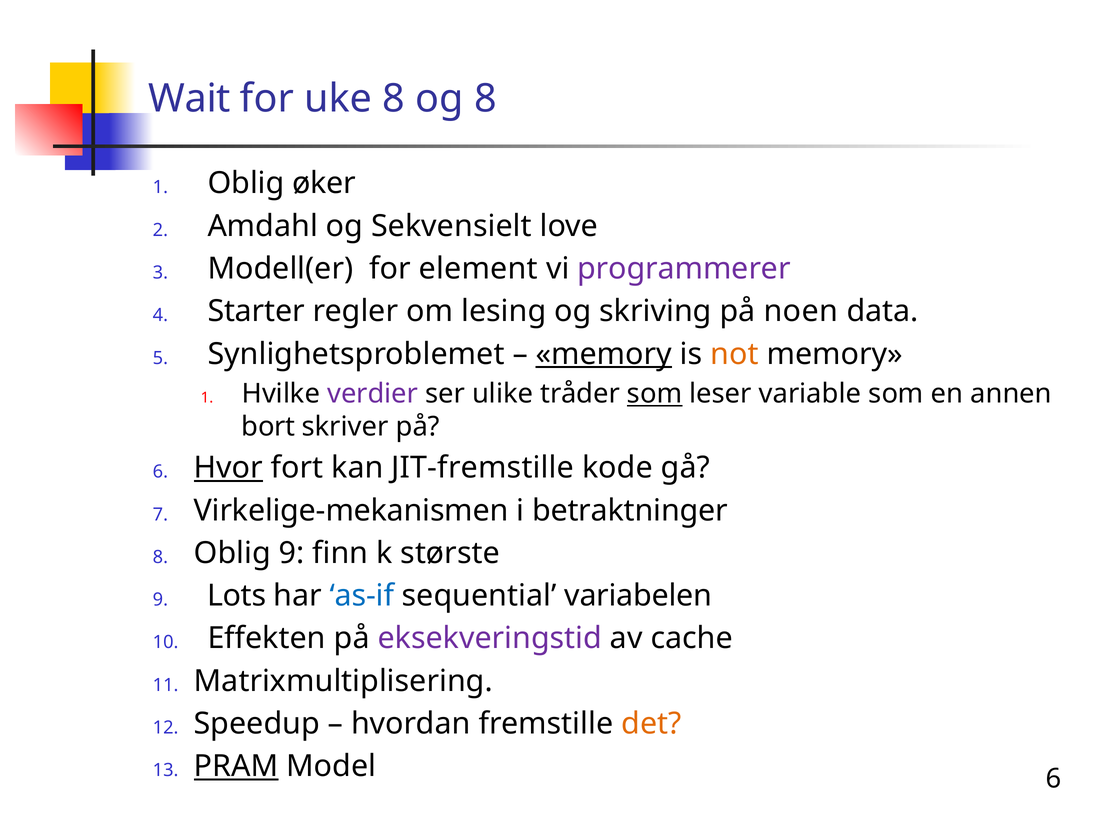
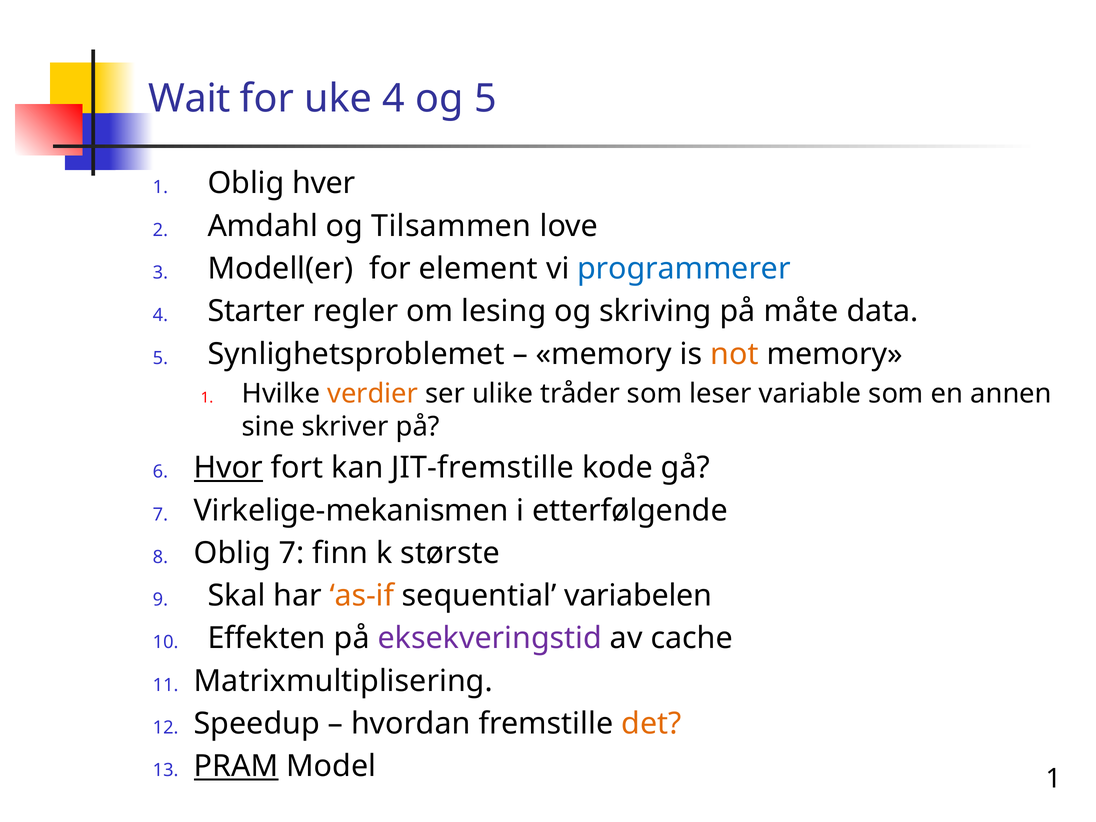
uke 8: 8 -> 4
og 8: 8 -> 5
øker: øker -> hver
Sekvensielt: Sekvensielt -> Tilsammen
programmerer colour: purple -> blue
noen: noen -> måte
memory at (604, 354) underline: present -> none
verdier colour: purple -> orange
som at (655, 394) underline: present -> none
bort: bort -> sine
betraktninger: betraktninger -> etterfølgende
Oblig 9: 9 -> 7
Lots: Lots -> Skal
as-if colour: blue -> orange
Model 6: 6 -> 1
